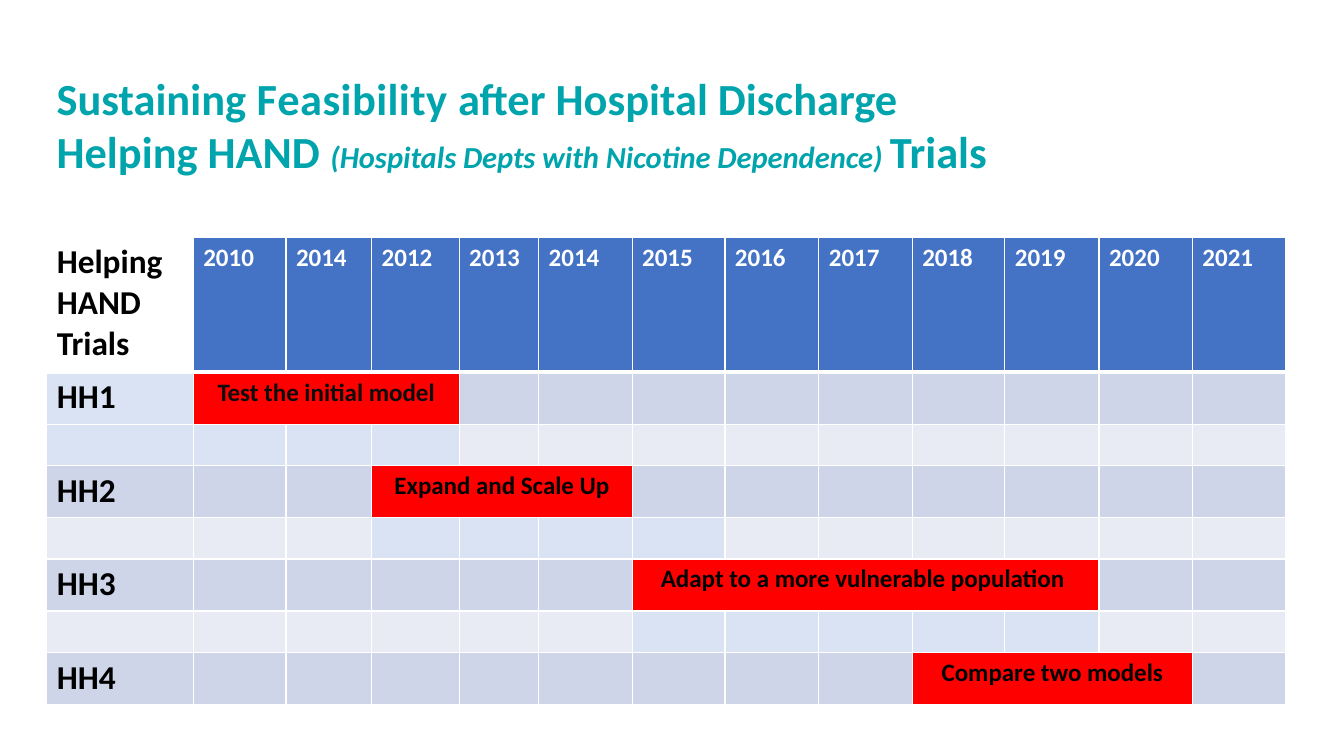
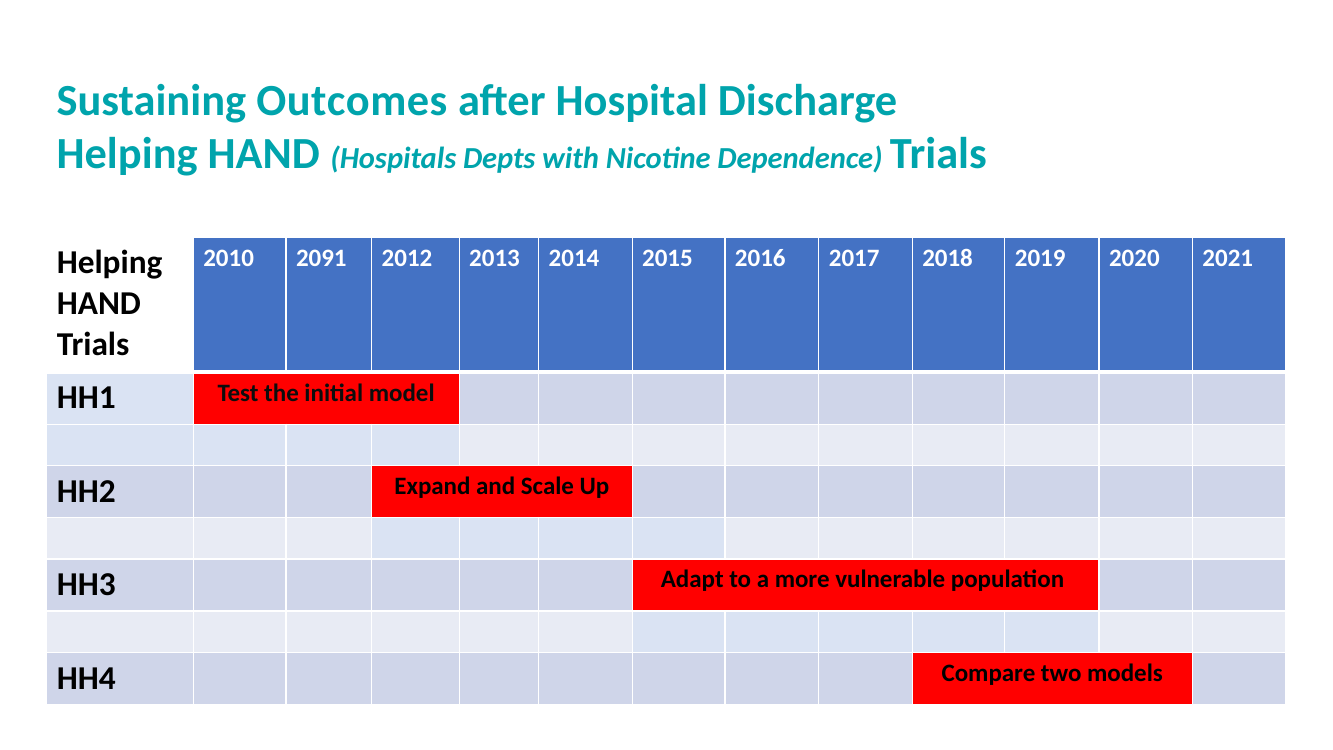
Feasibility: Feasibility -> Outcomes
2010 2014: 2014 -> 2091
